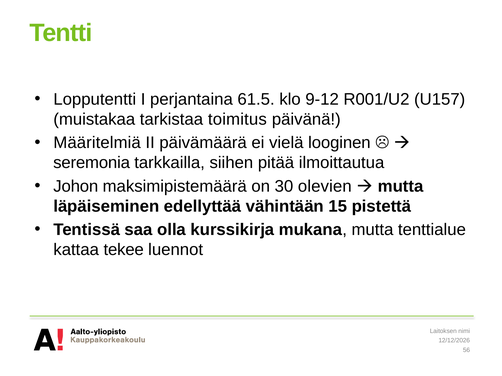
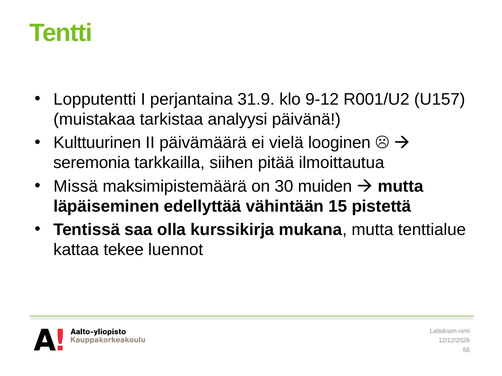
61.5: 61.5 -> 31.9
toimitus: toimitus -> analyysi
Määritelmiä: Määritelmiä -> Kulttuurinen
Johon: Johon -> Missä
olevien: olevien -> muiden
